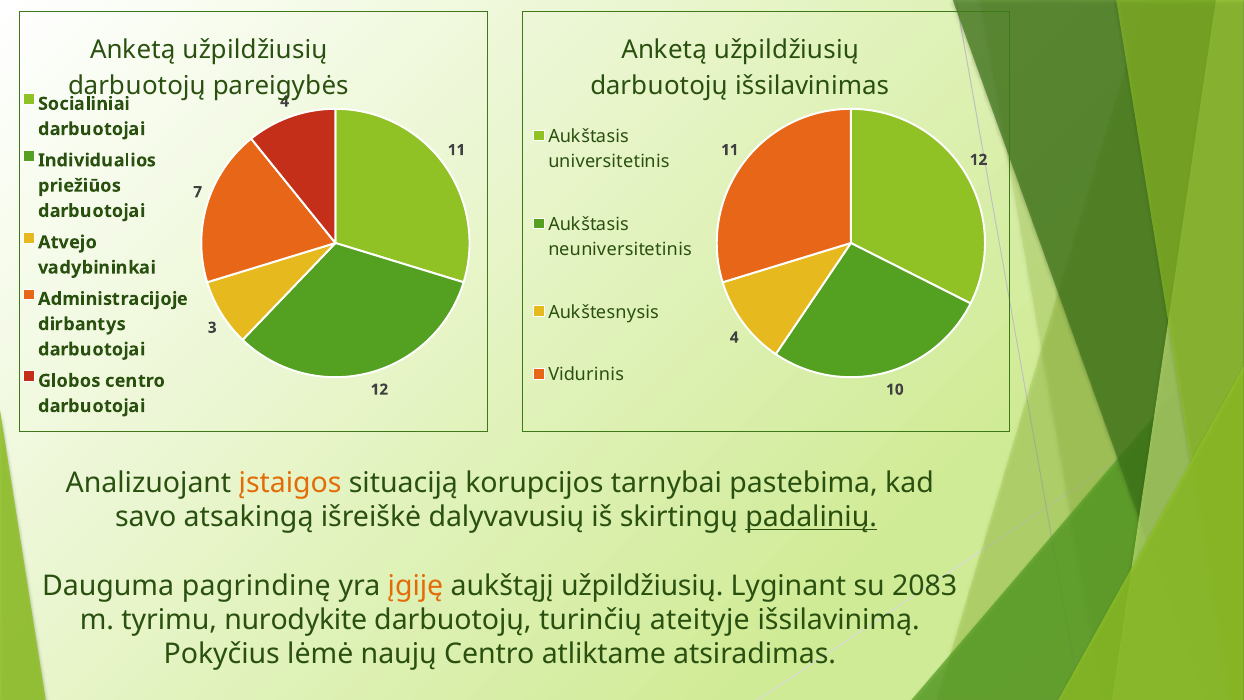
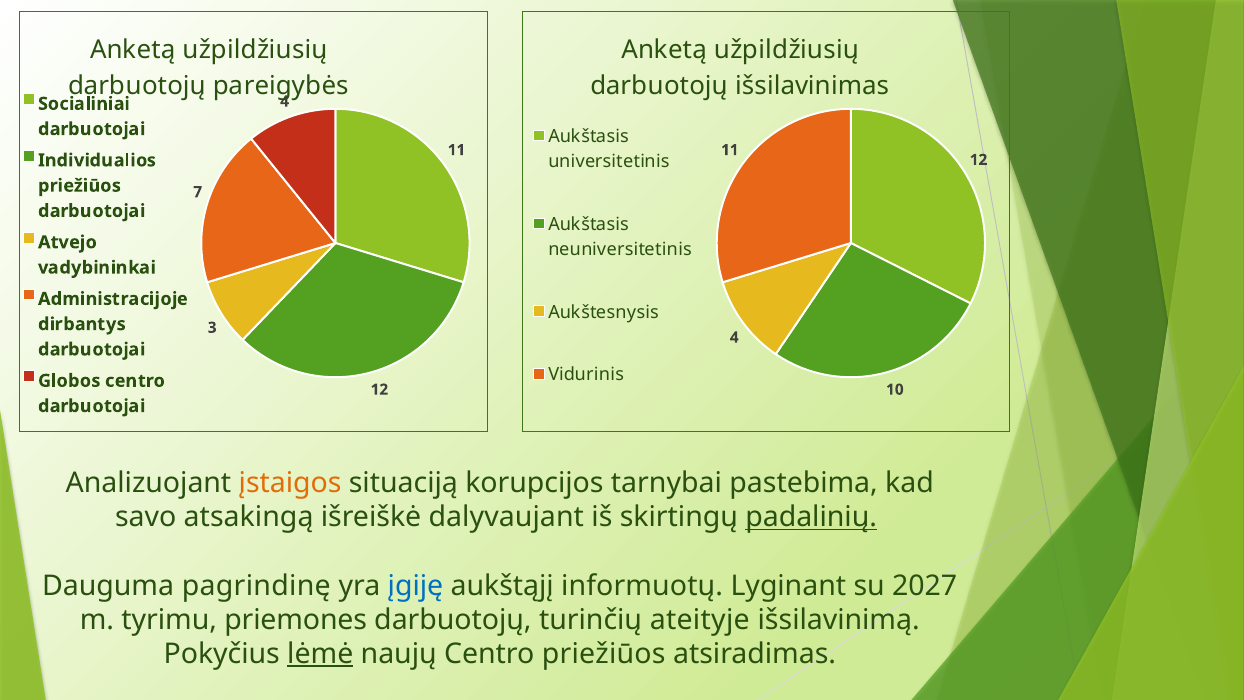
dalyvavusių: dalyvavusių -> dalyvaujant
įgiję colour: orange -> blue
aukštąjį užpildžiusių: užpildžiusių -> informuotų
2083: 2083 -> 2027
nurodykite: nurodykite -> priemones
lėmė underline: none -> present
Centro atliktame: atliktame -> priežiūos
